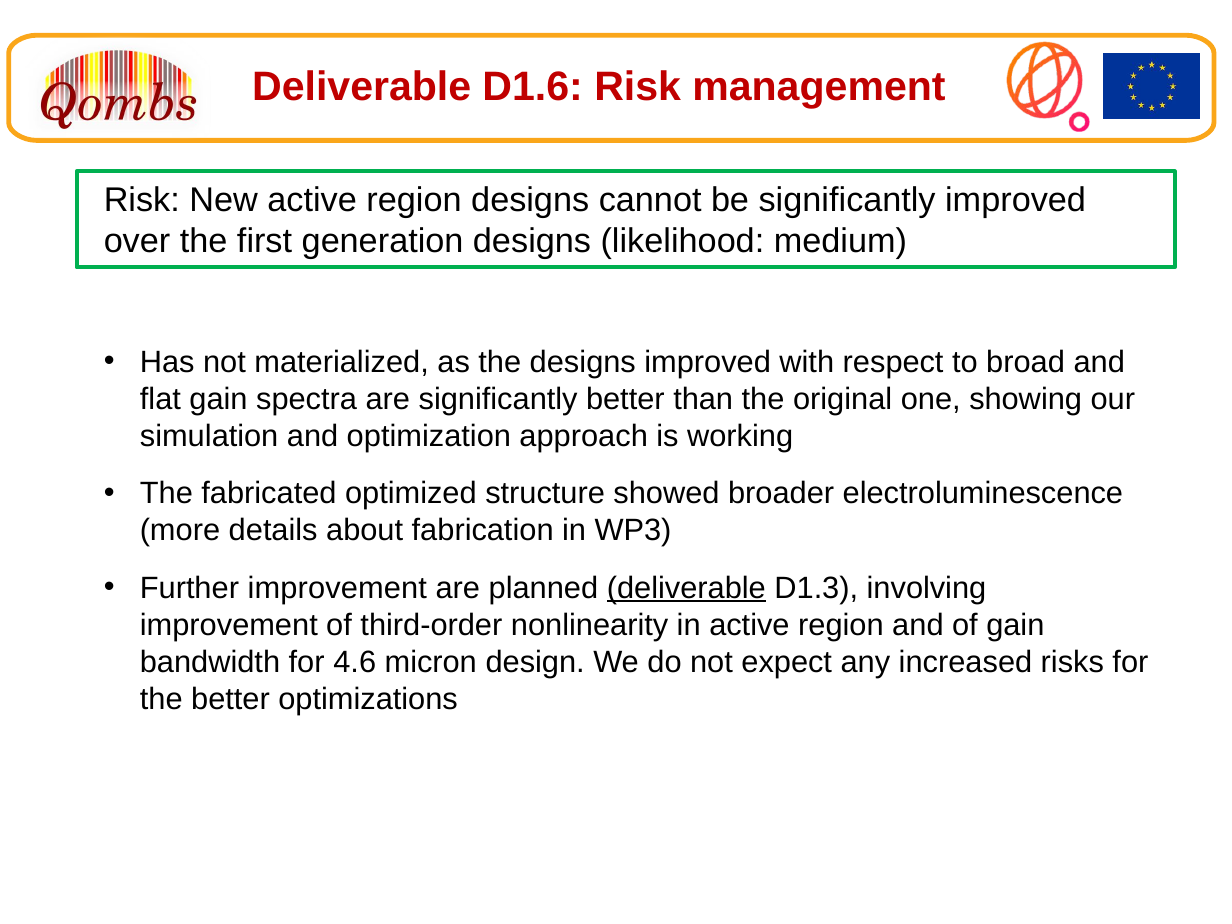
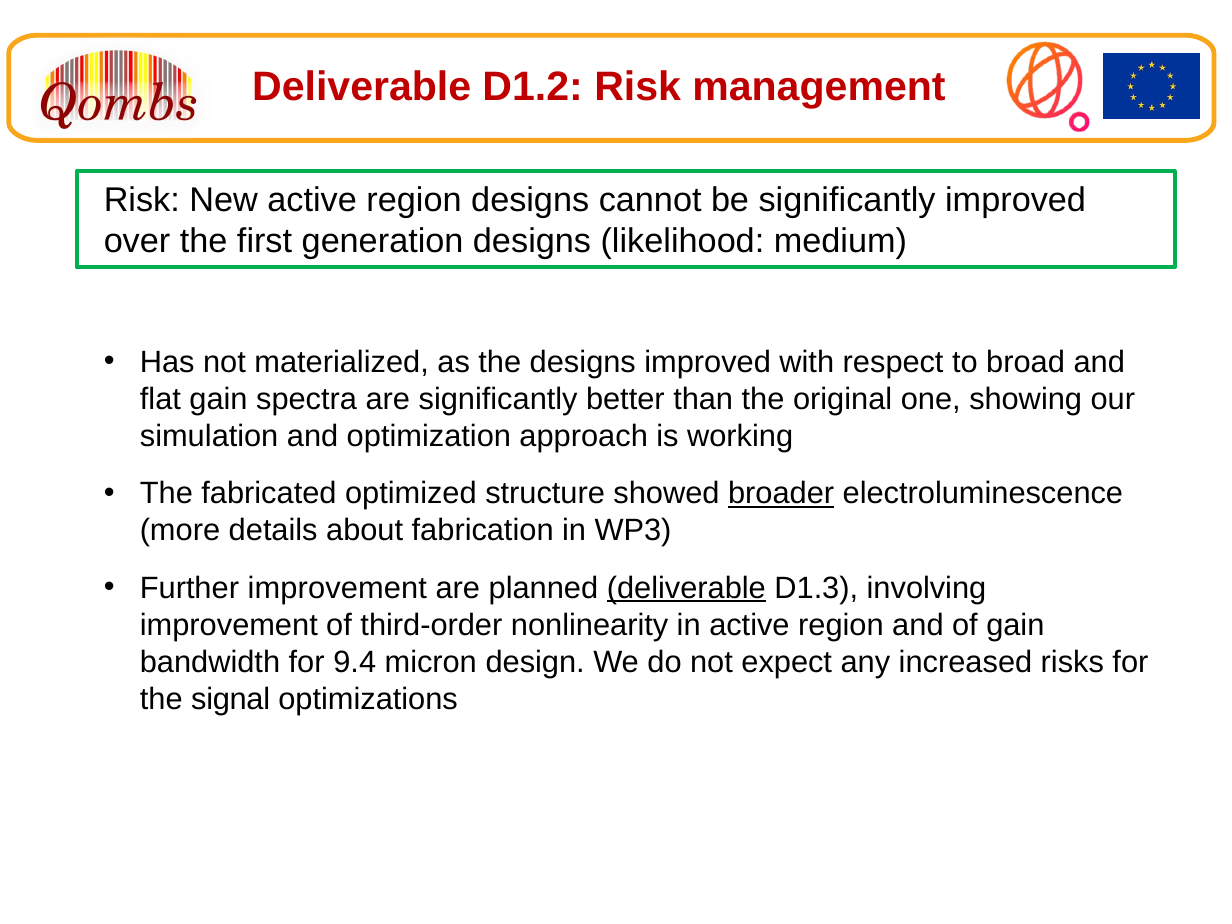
D1.6: D1.6 -> D1.2
broader underline: none -> present
4.6: 4.6 -> 9.4
the better: better -> signal
